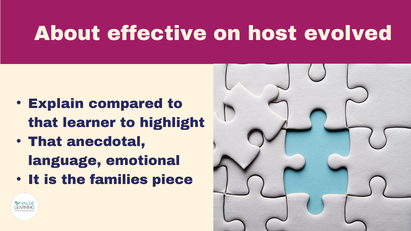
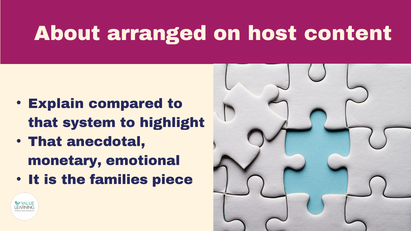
effective: effective -> arranged
evolved: evolved -> content
learner: learner -> system
language: language -> monetary
